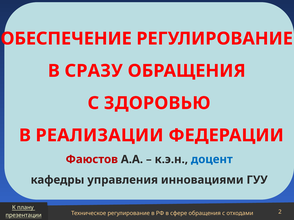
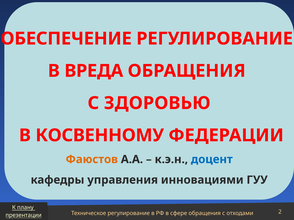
СРАЗУ: СРАЗУ -> ВРЕДА
РЕАЛИЗАЦИИ: РЕАЛИЗАЦИИ -> КОСВЕННОМУ
Фаюстов colour: red -> orange
